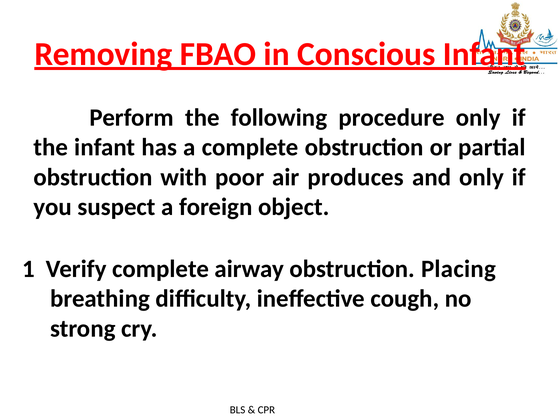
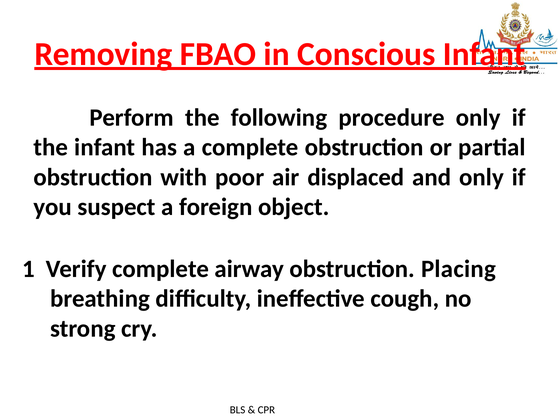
produces: produces -> displaced
